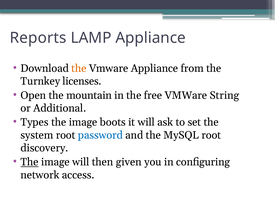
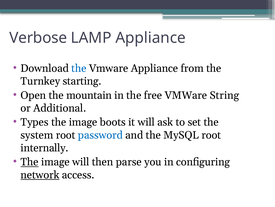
Reports: Reports -> Verbose
the at (79, 68) colour: orange -> blue
licenses: licenses -> starting
discovery: discovery -> internally
given: given -> parse
network underline: none -> present
